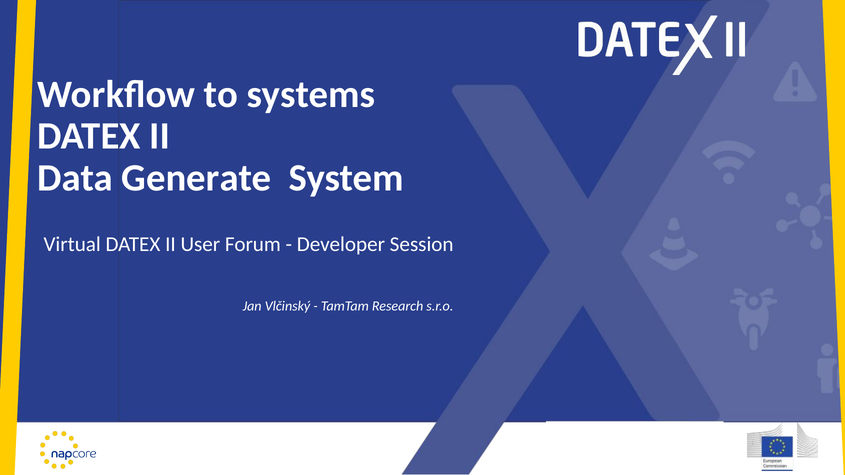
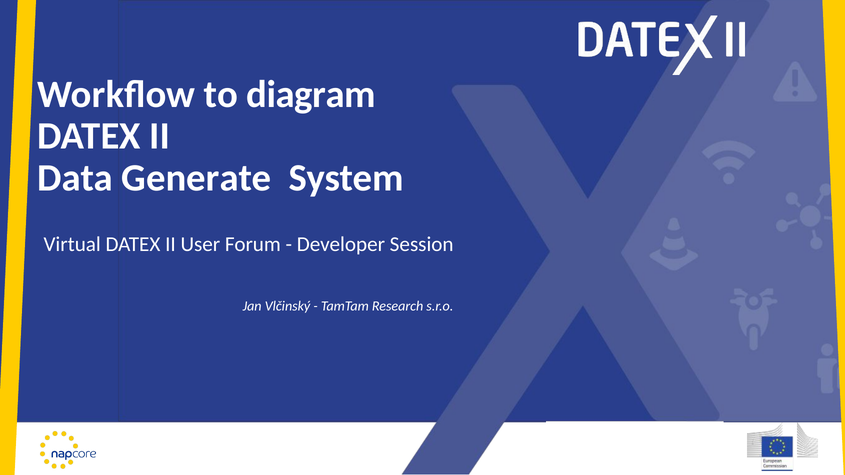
systems: systems -> diagram
